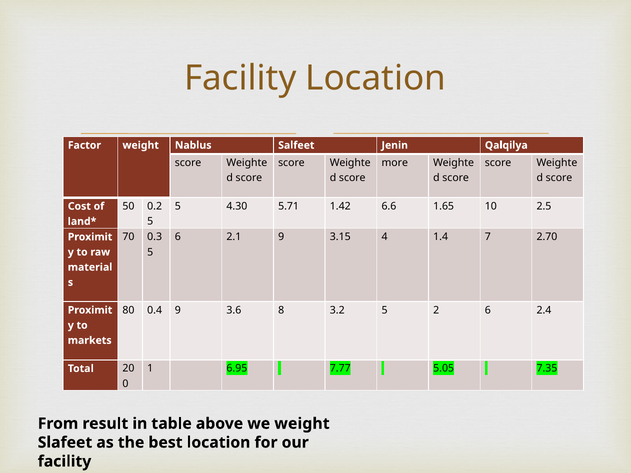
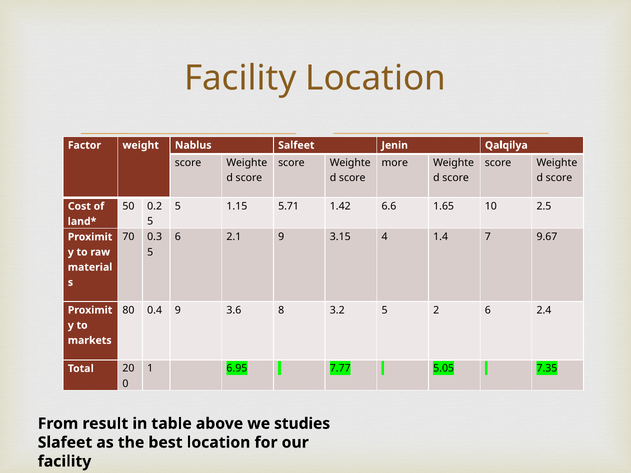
4.30: 4.30 -> 1.15
2.70: 2.70 -> 9.67
we weight: weight -> studies
